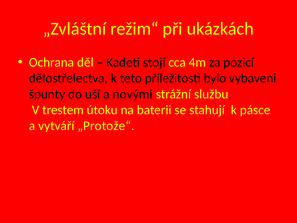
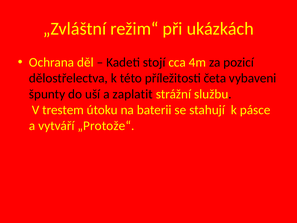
bylo: bylo -> četa
novými: novými -> zaplatit
